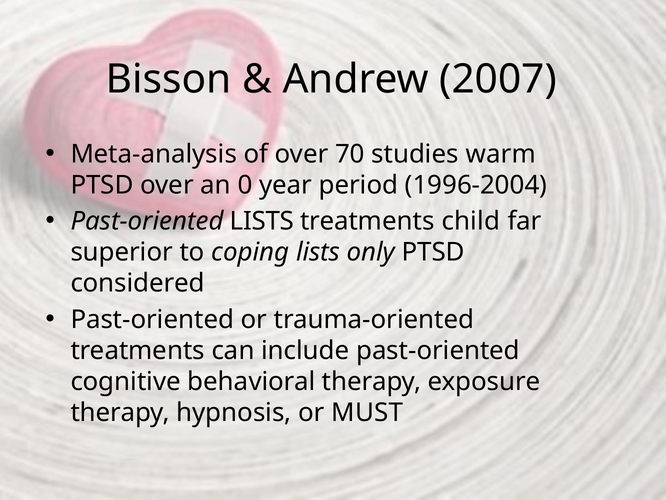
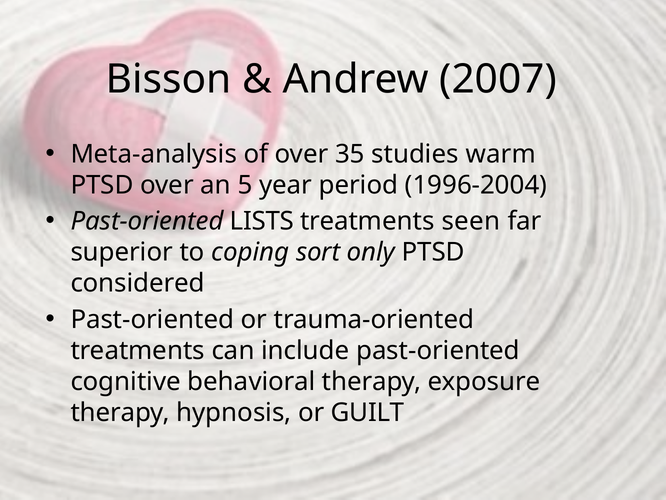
70: 70 -> 35
0: 0 -> 5
child: child -> seen
coping lists: lists -> sort
MUST: MUST -> GUILT
